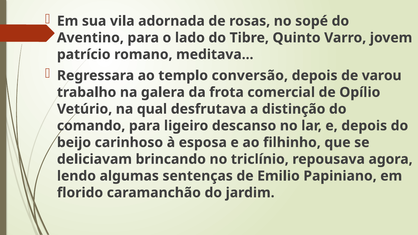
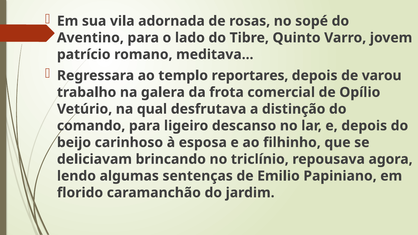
conversão: conversão -> reportares
